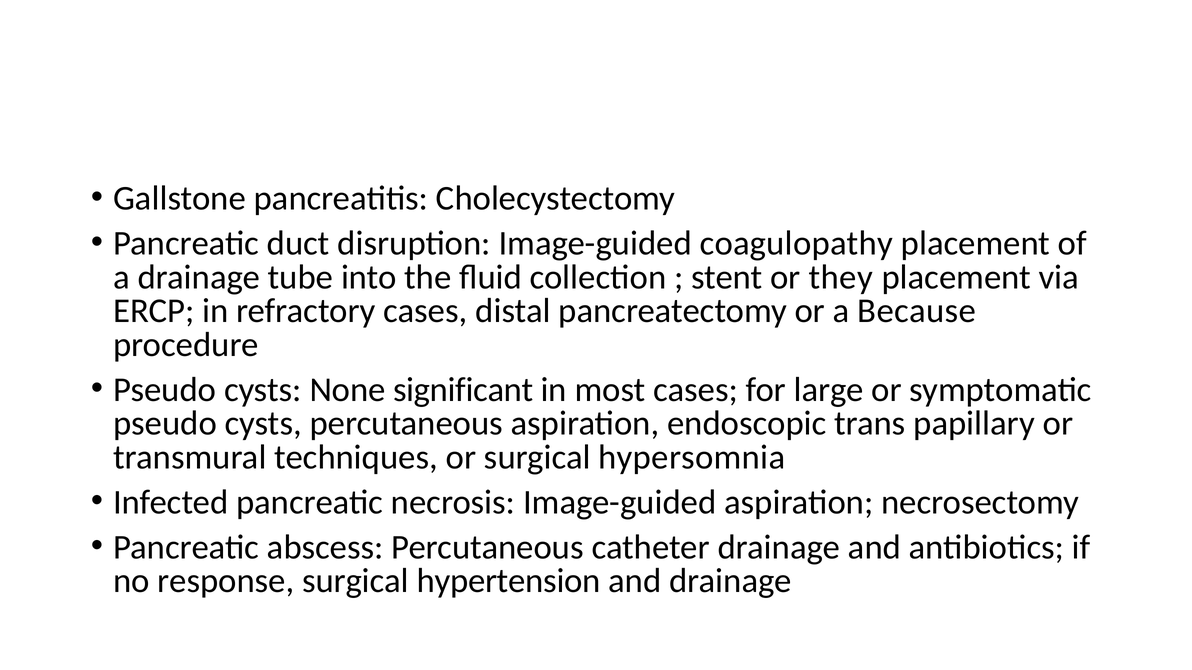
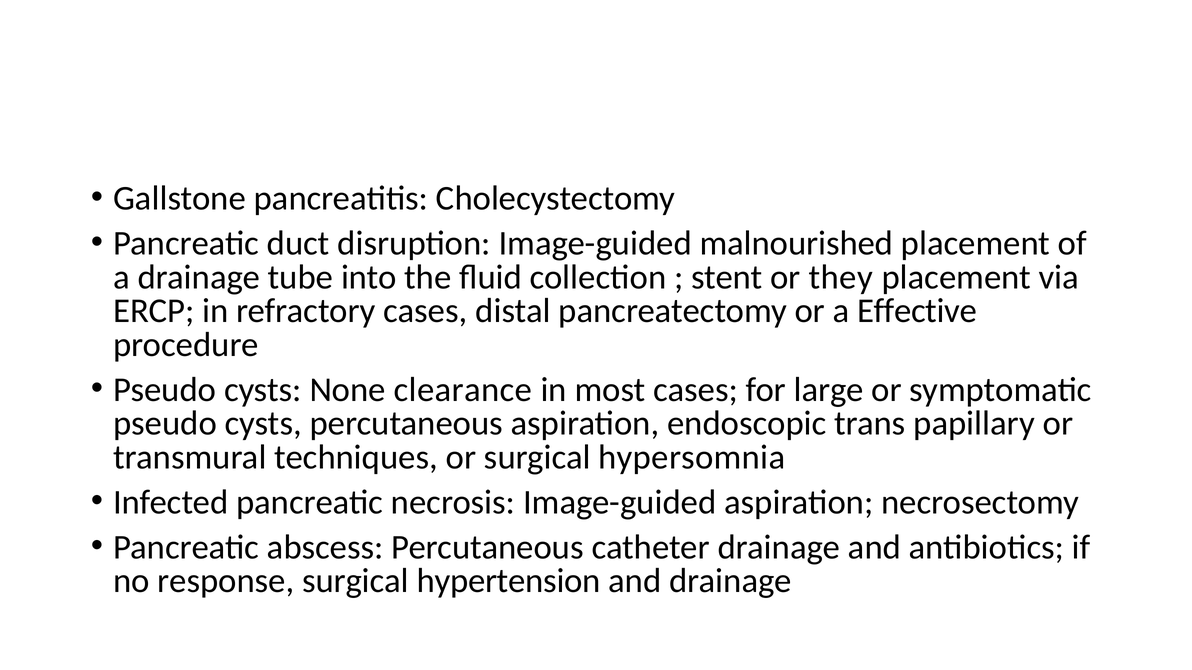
coagulopathy: coagulopathy -> malnourished
Because: Because -> Effective
significant: significant -> clearance
